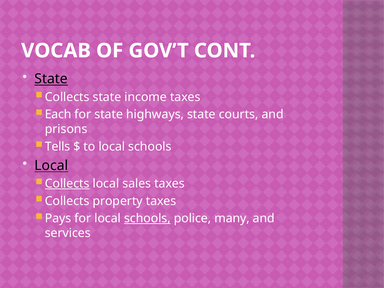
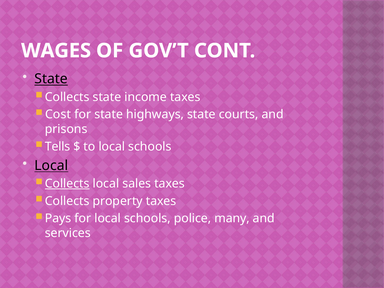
VOCAB: VOCAB -> WAGES
Each: Each -> Cost
schools at (147, 218) underline: present -> none
